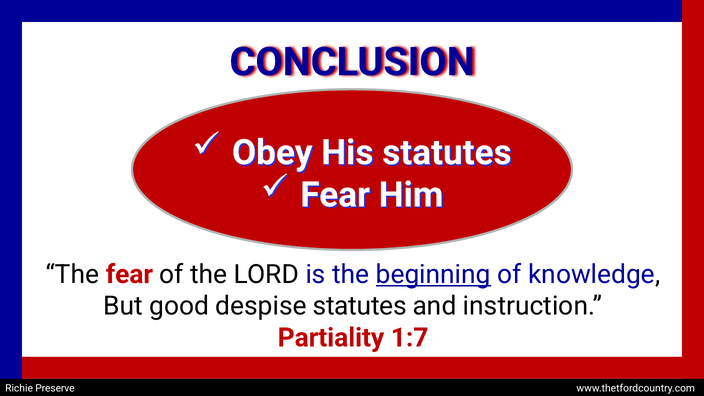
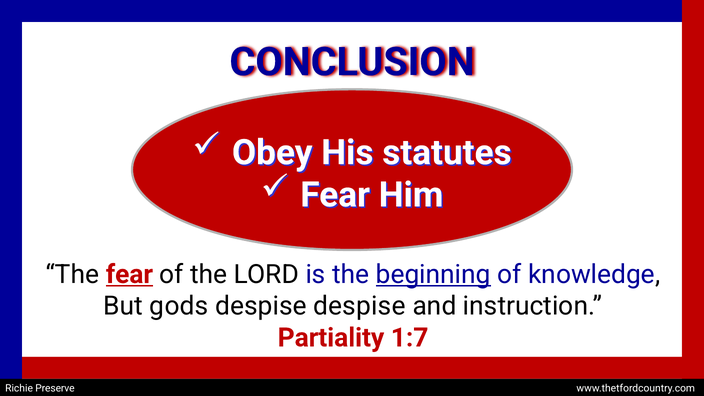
fear at (129, 274) underline: none -> present
good: good -> gods
despise statutes: statutes -> despise
